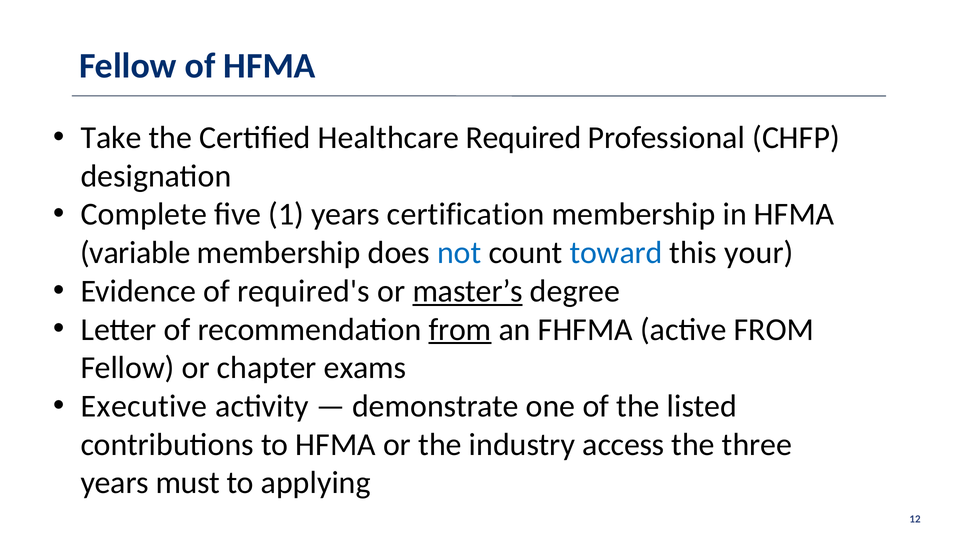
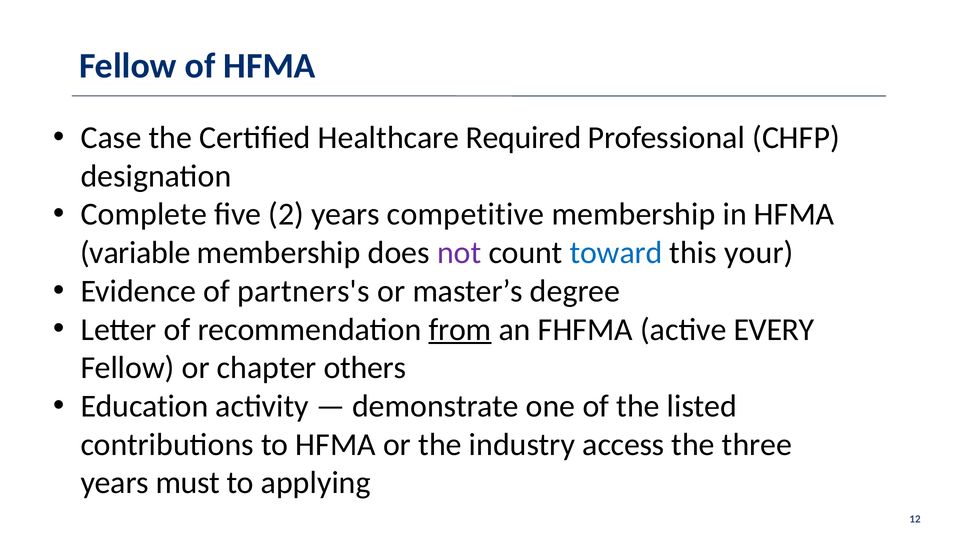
Take: Take -> Case
1: 1 -> 2
certification: certification -> competitive
not colour: blue -> purple
required's: required's -> partners's
master’s underline: present -> none
active FROM: FROM -> EVERY
exams: exams -> others
Executive: Executive -> Education
